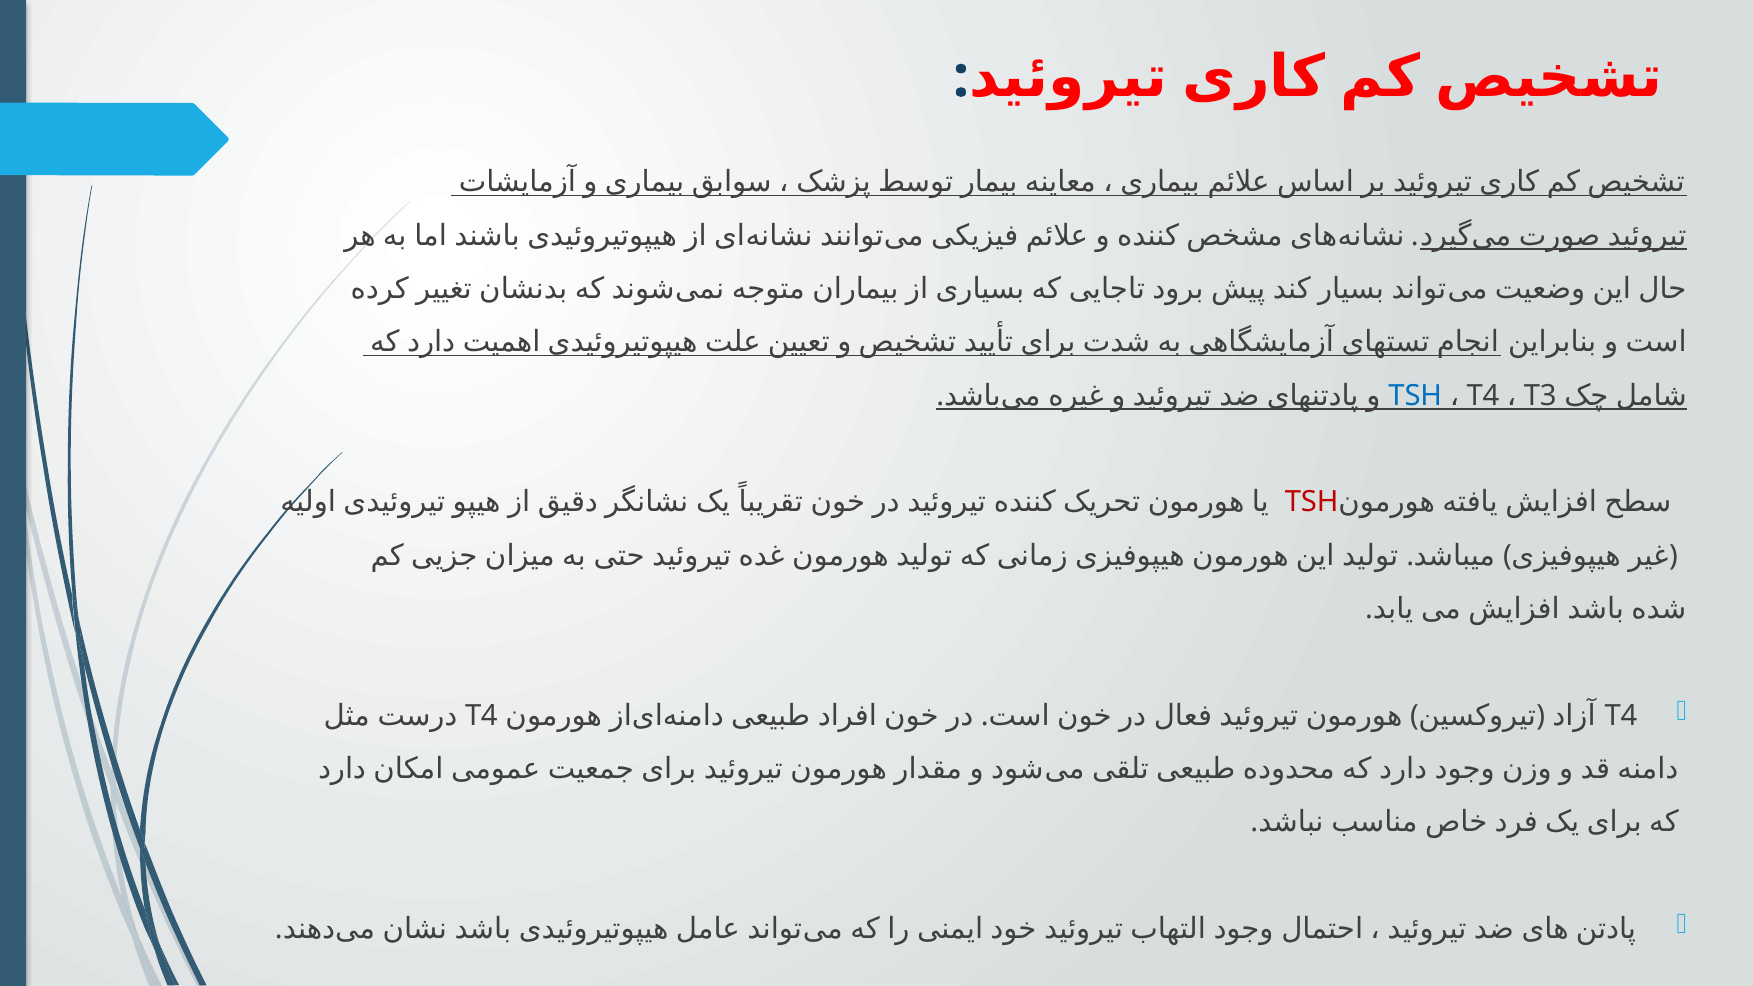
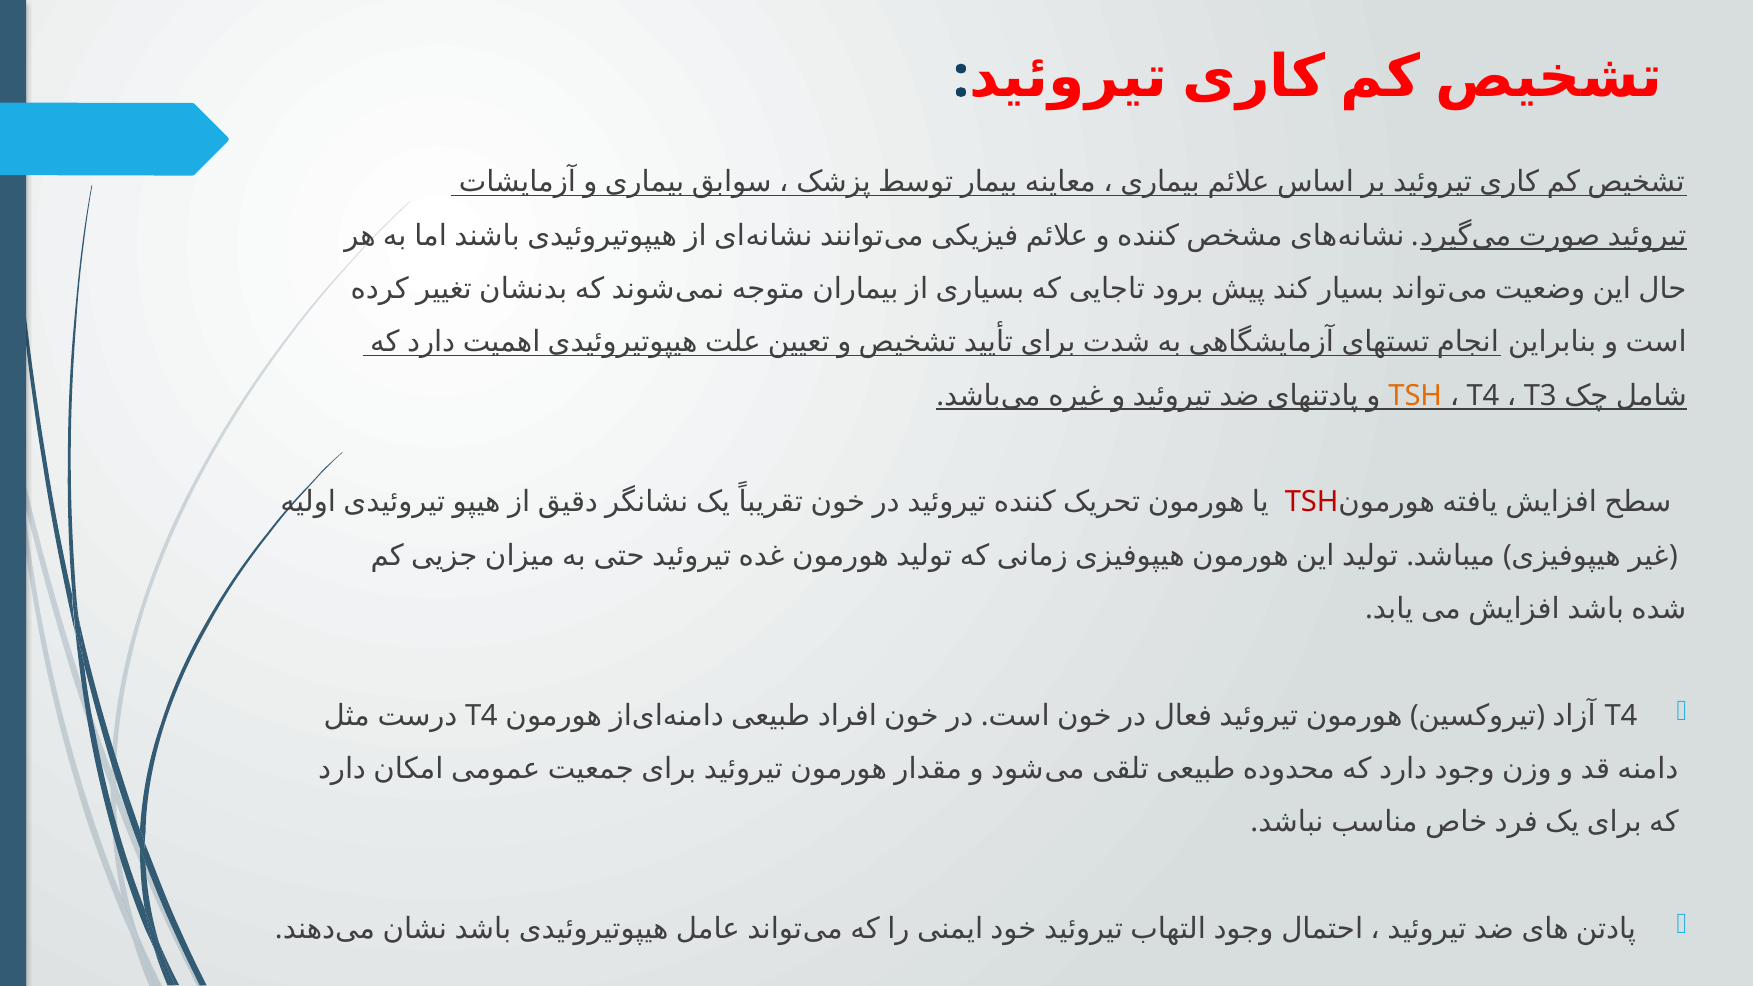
TSH at (1415, 396) colour: blue -> orange
